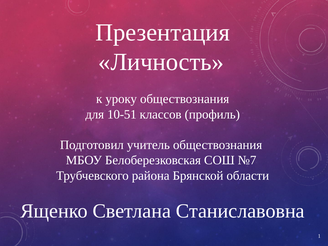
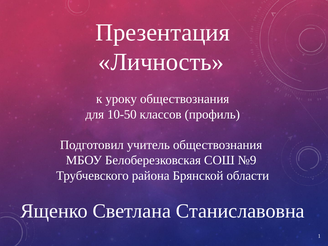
10-51: 10-51 -> 10-50
№7: №7 -> №9
